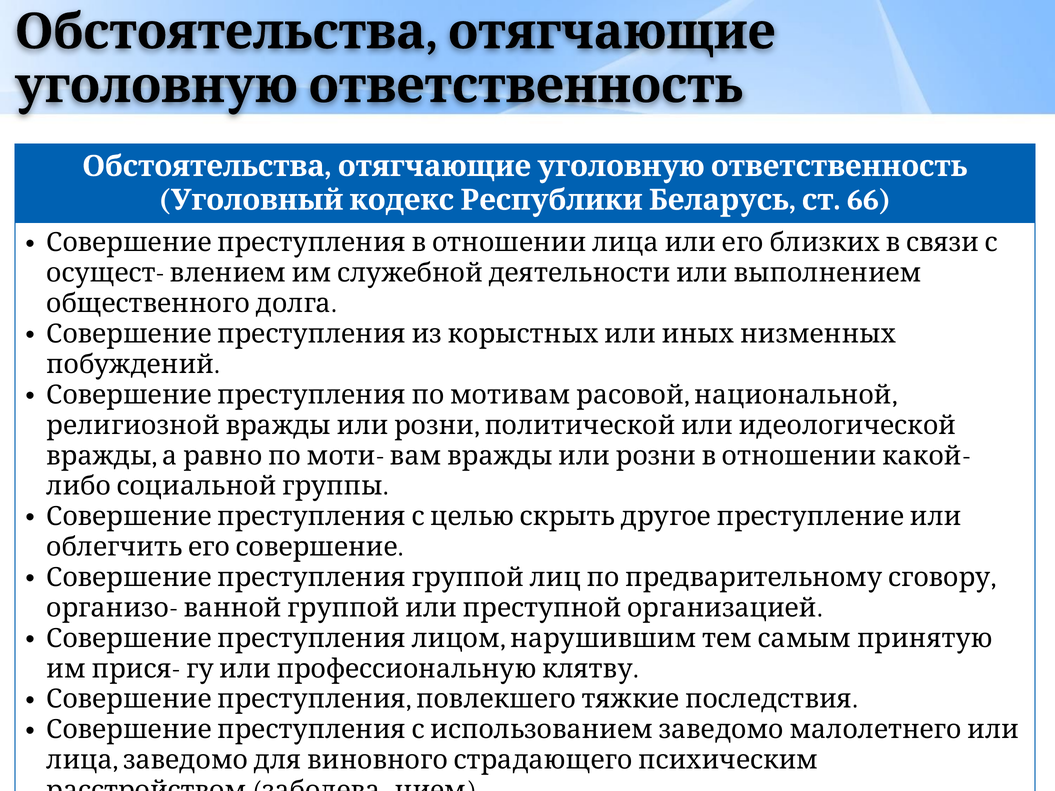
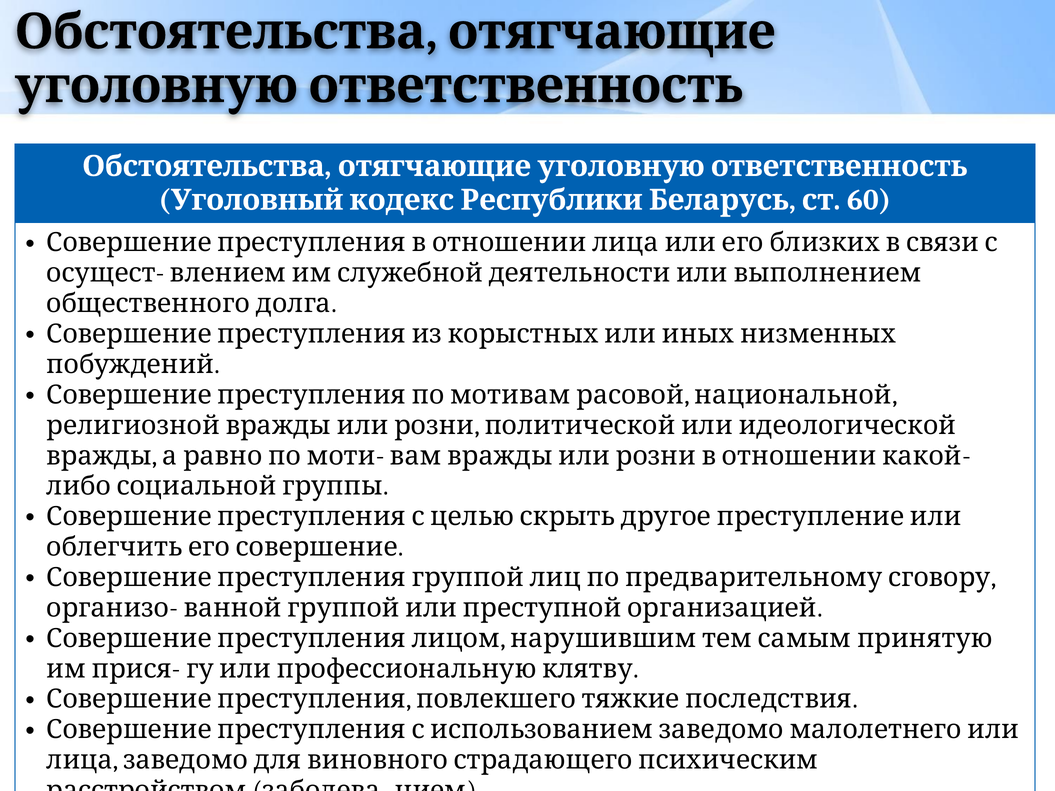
66: 66 -> 60
